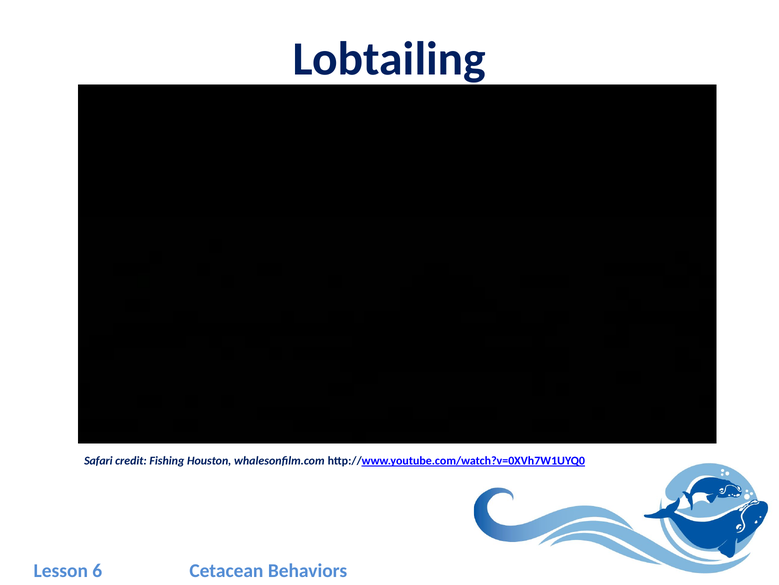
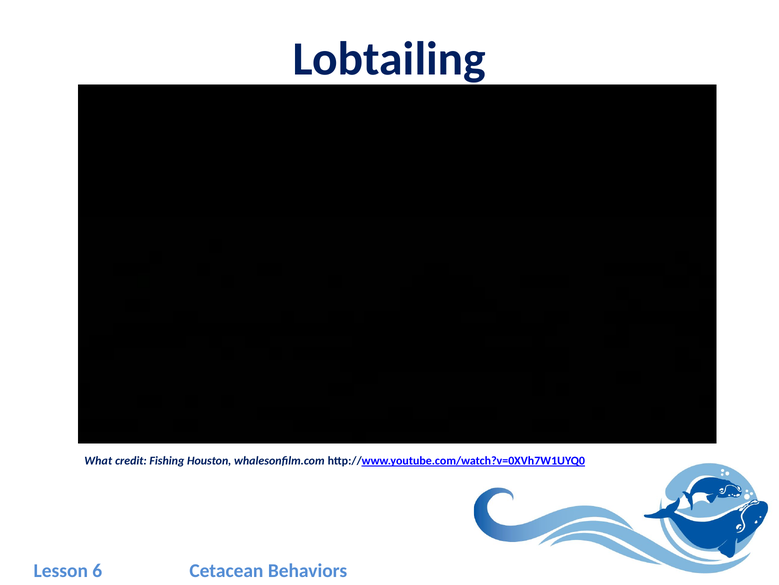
Safari: Safari -> What
